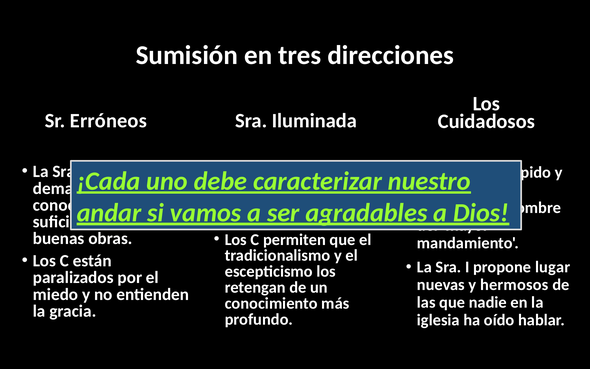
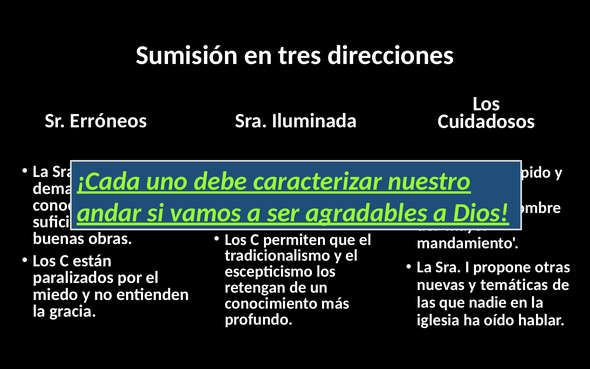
lugar: lugar -> otras
hermosos: hermosos -> temáticas
